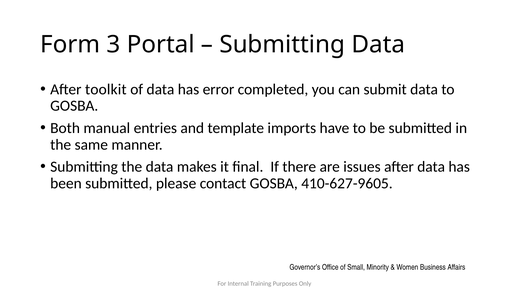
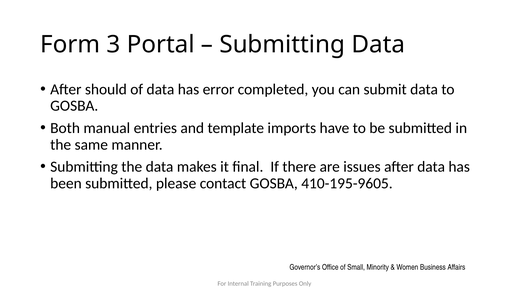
toolkit: toolkit -> should
410-627-9605: 410-627-9605 -> 410-195-9605
